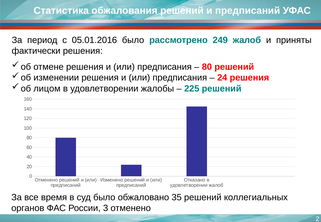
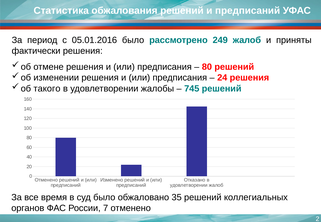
лицом: лицом -> такого
225: 225 -> 745
3: 3 -> 7
